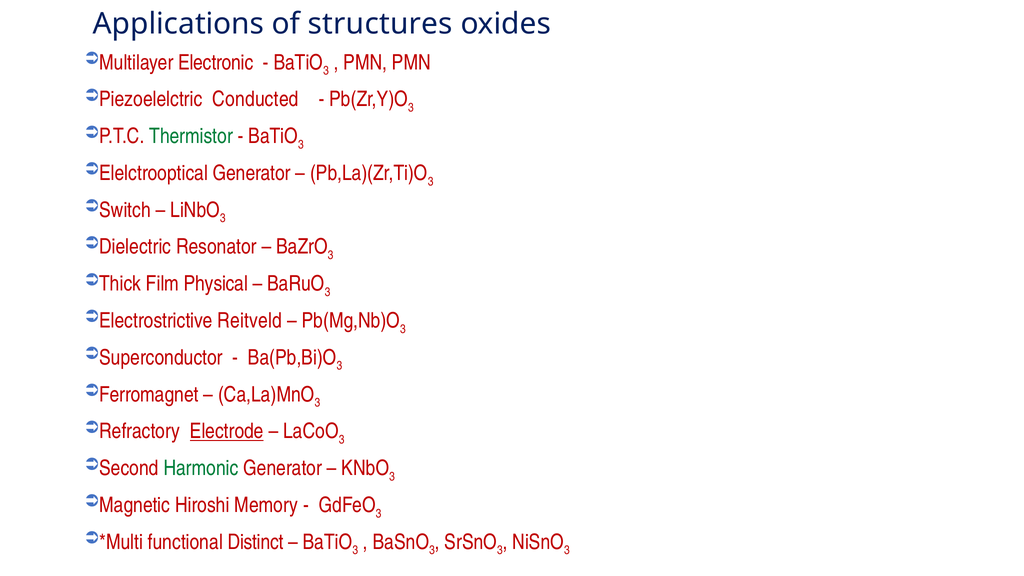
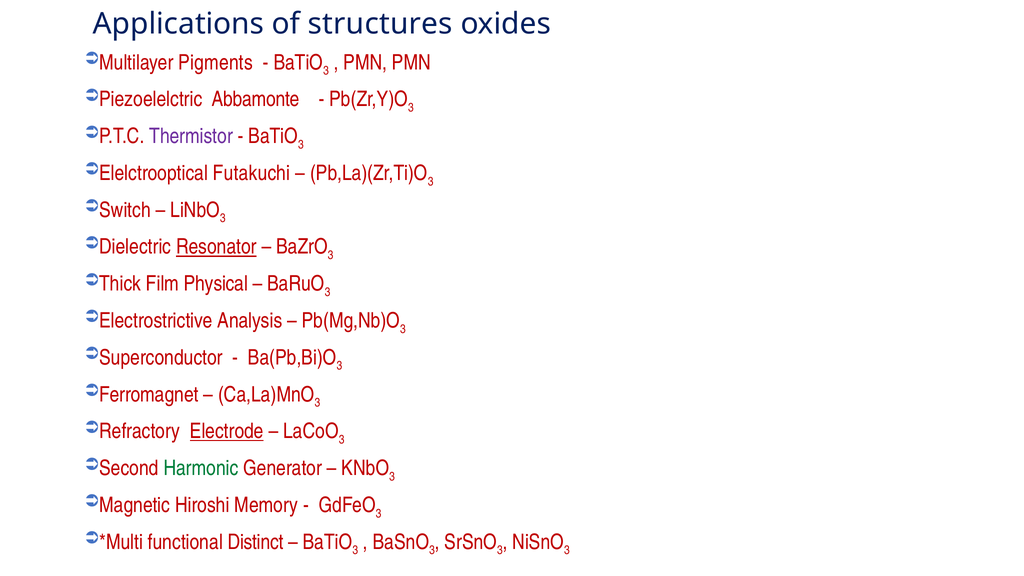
Electronic: Electronic -> Pigments
Conducted: Conducted -> Abbamonte
Thermistor colour: green -> purple
Generator at (252, 173): Generator -> Futakuchi
Resonator underline: none -> present
Reitveld: Reitveld -> Analysis
